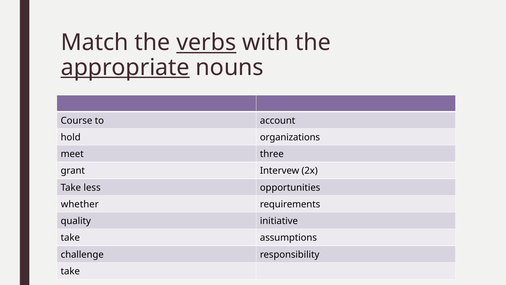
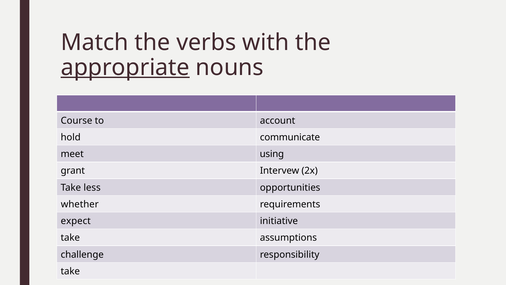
verbs underline: present -> none
organizations: organizations -> communicate
three: three -> using
quality: quality -> expect
